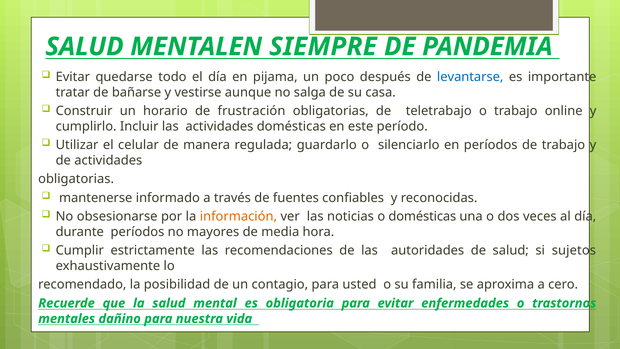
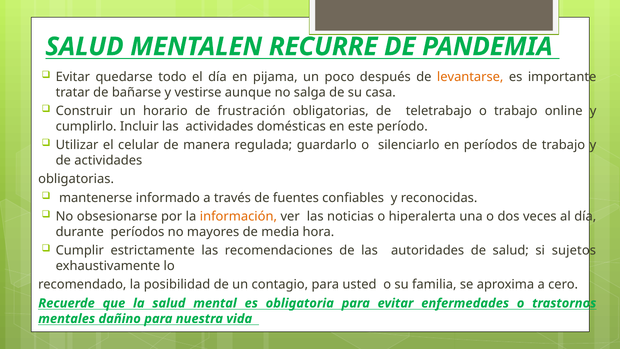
SIEMPRE: SIEMPRE -> RECURRE
levantarse colour: blue -> orange
o domésticas: domésticas -> hiperalerta
